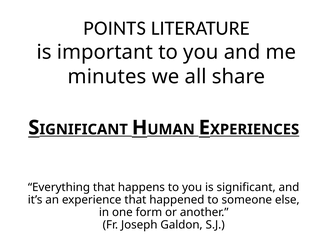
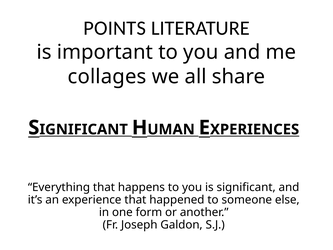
minutes: minutes -> collages
